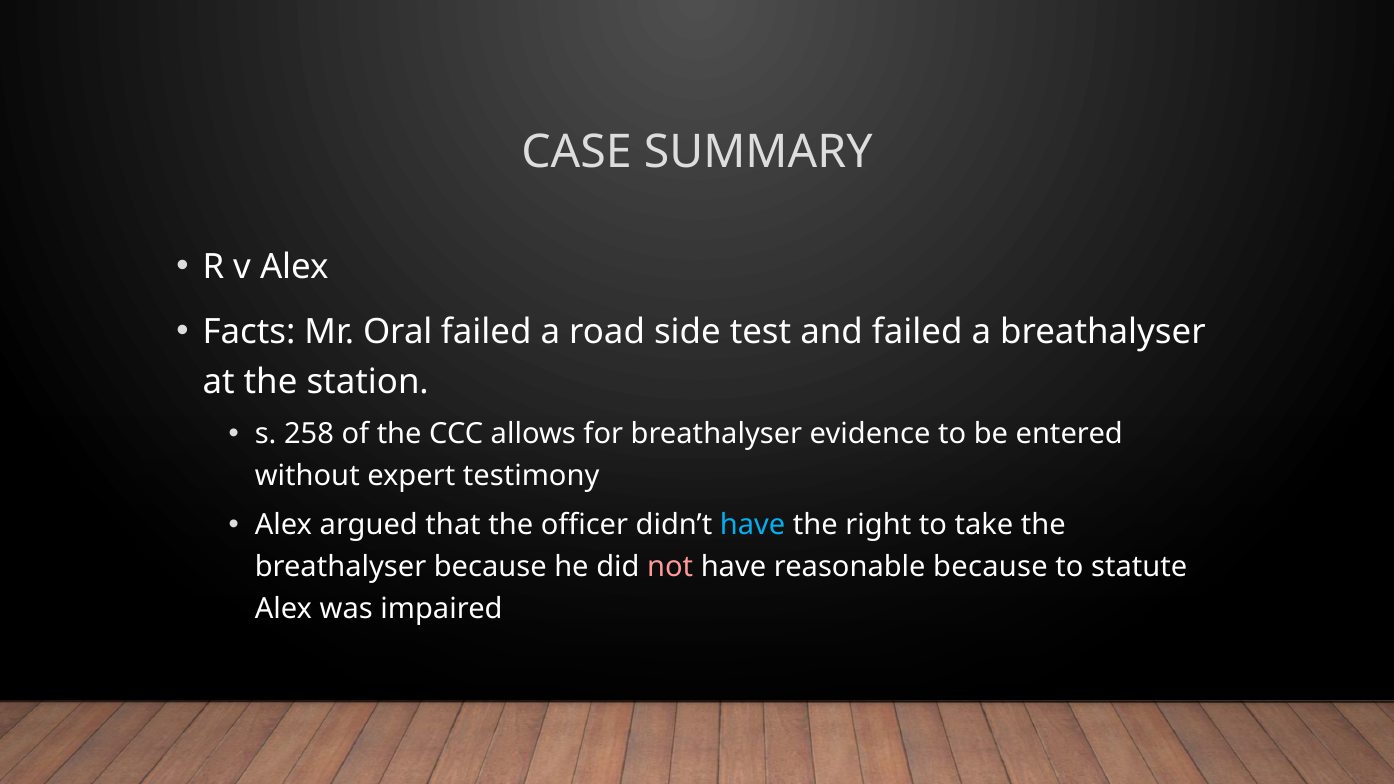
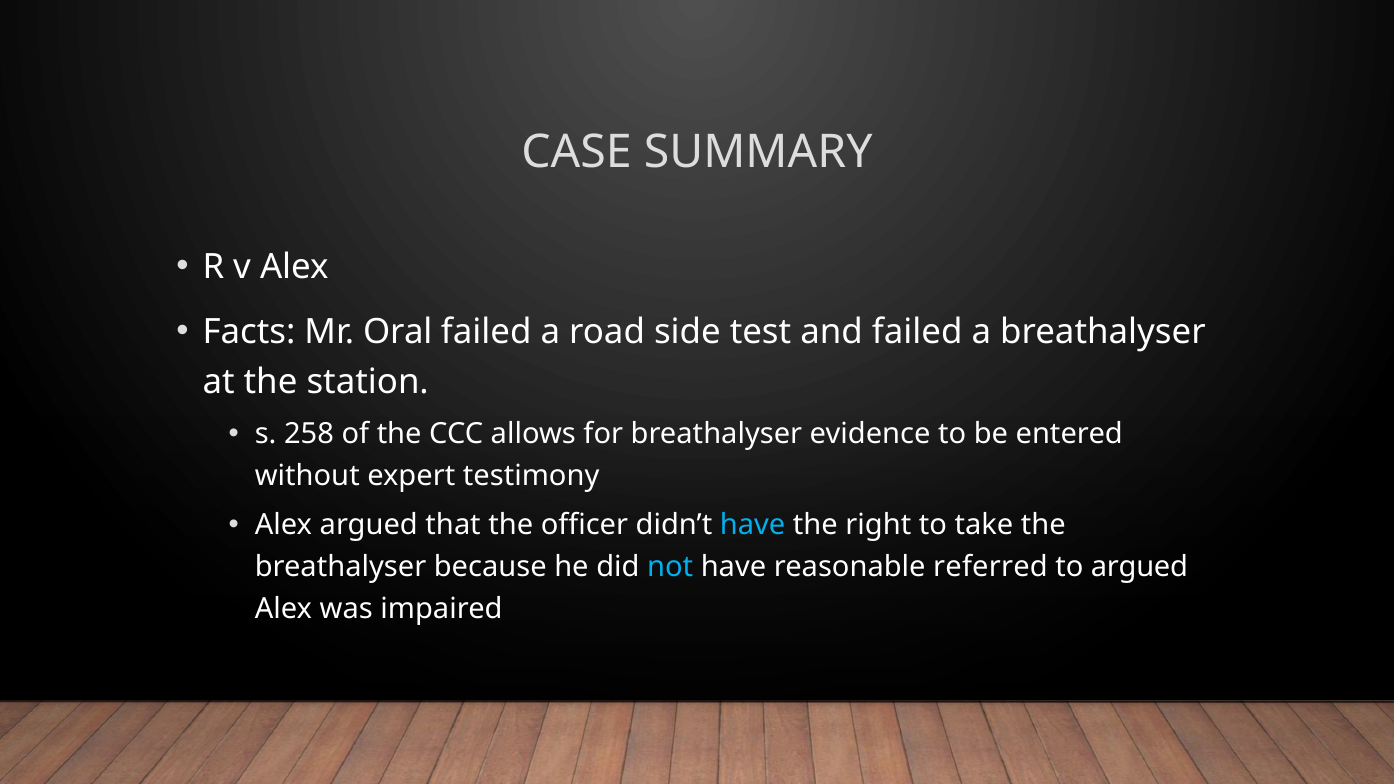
not colour: pink -> light blue
reasonable because: because -> referred
to statute: statute -> argued
